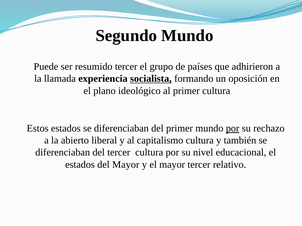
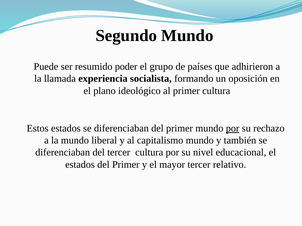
resumido tercer: tercer -> poder
socialista underline: present -> none
la abierto: abierto -> mundo
capitalismo cultura: cultura -> mundo
Mayor at (126, 165): Mayor -> Primer
